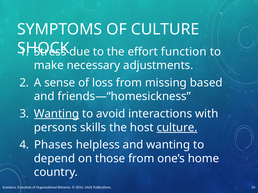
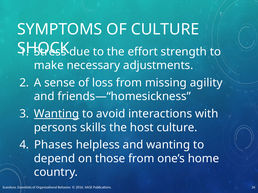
function: function -> strength
based: based -> agility
culture at (177, 128) underline: present -> none
